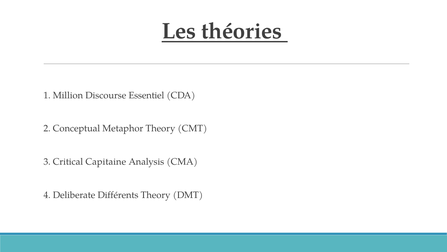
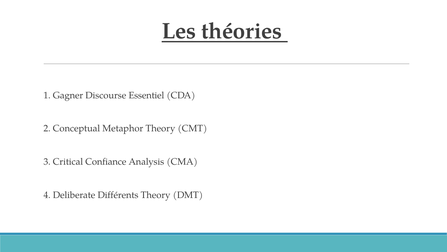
Million: Million -> Gagner
Capitaine: Capitaine -> Confiance
